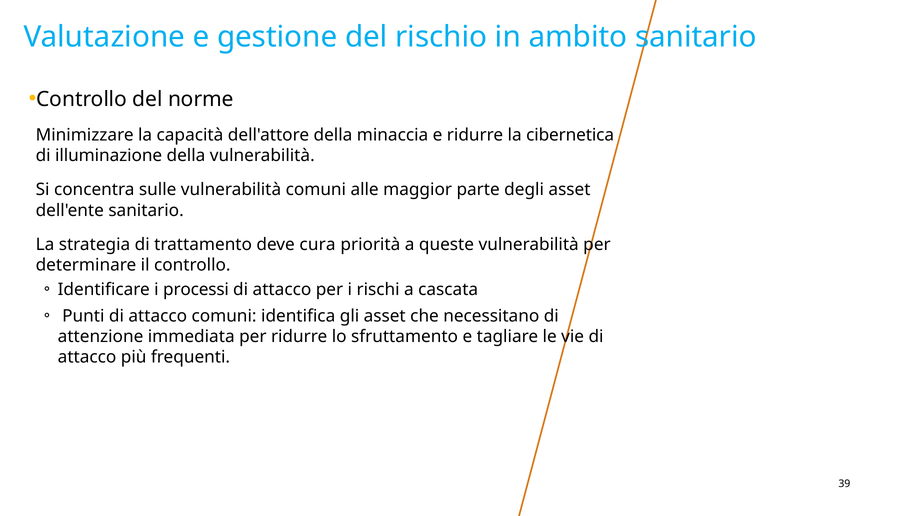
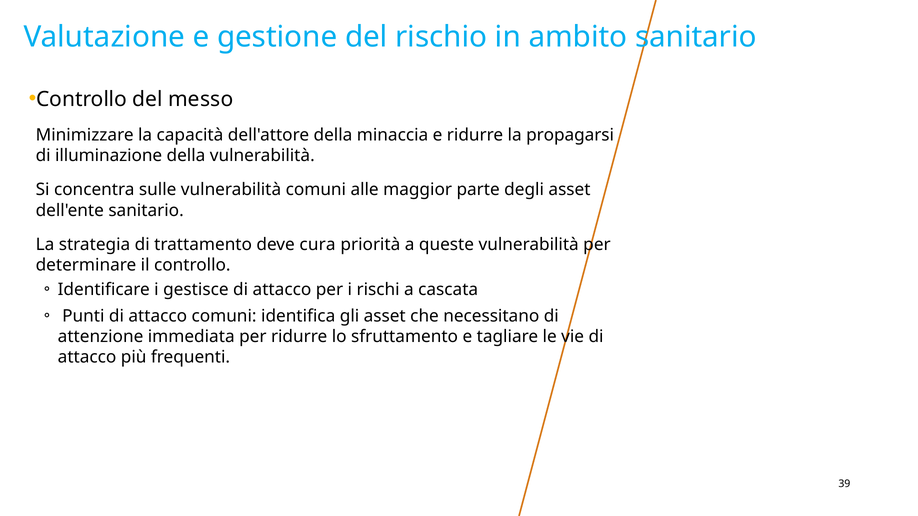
norme: norme -> messo
cibernetica: cibernetica -> propagarsi
processi: processi -> gestisce
